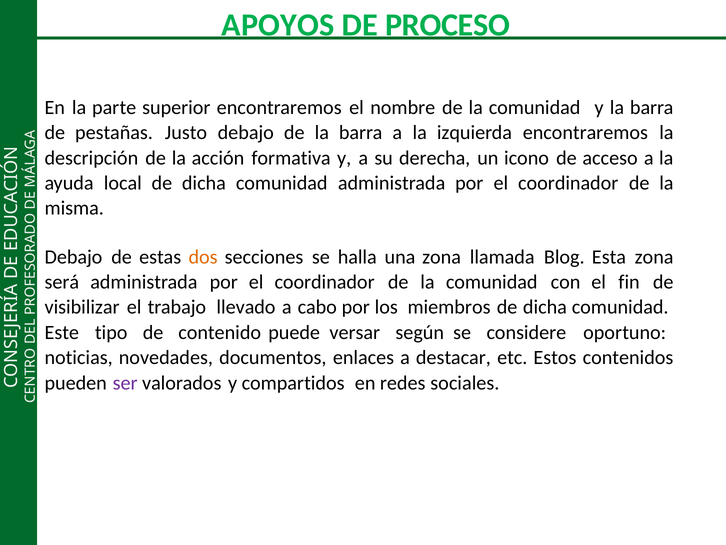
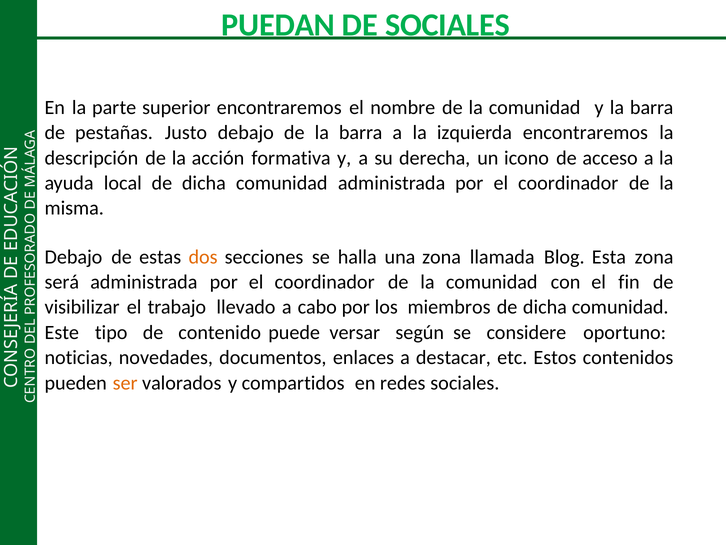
APOYOS: APOYOS -> PUEDAN
DE PROCESO: PROCESO -> SOCIALES
ser colour: purple -> orange
